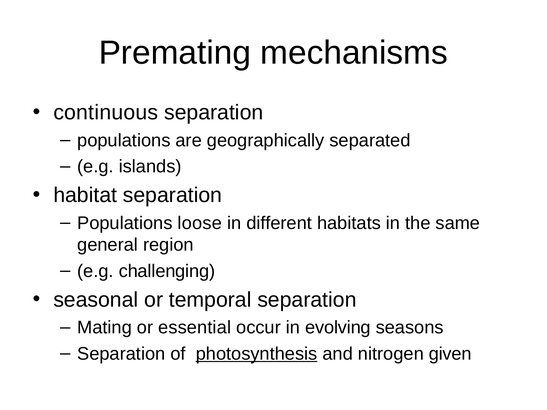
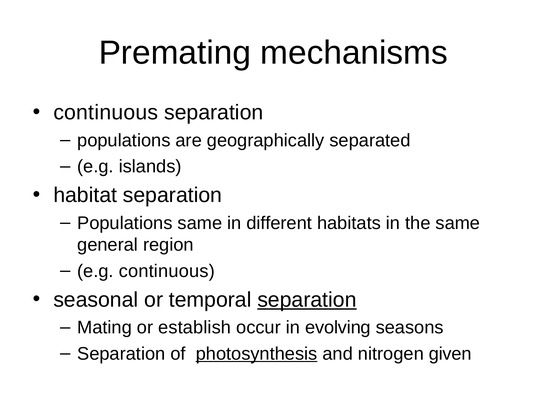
Populations loose: loose -> same
e.g challenging: challenging -> continuous
separation at (307, 300) underline: none -> present
essential: essential -> establish
